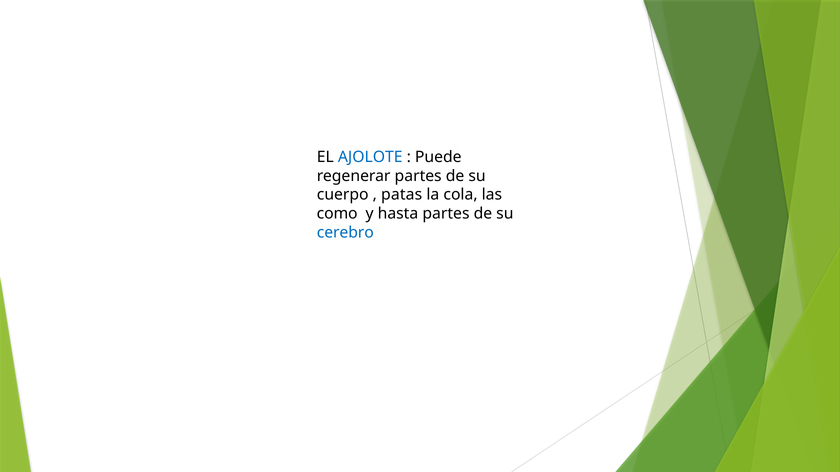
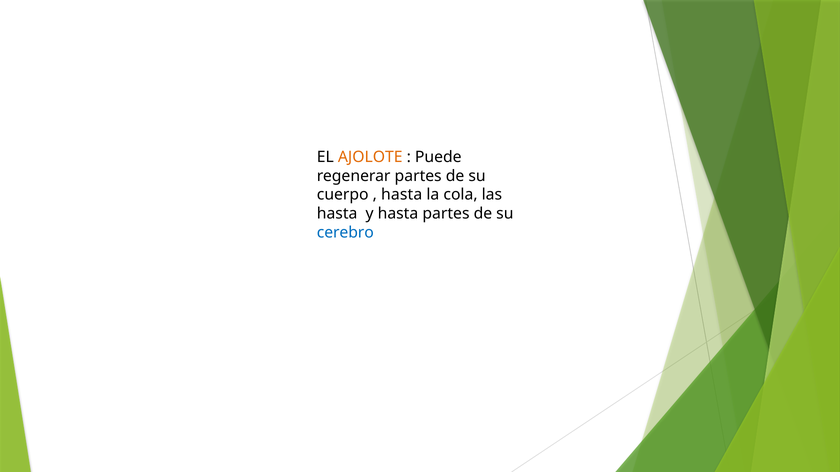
AJOLOTE colour: blue -> orange
patas at (402, 195): patas -> hasta
como at (337, 214): como -> hasta
